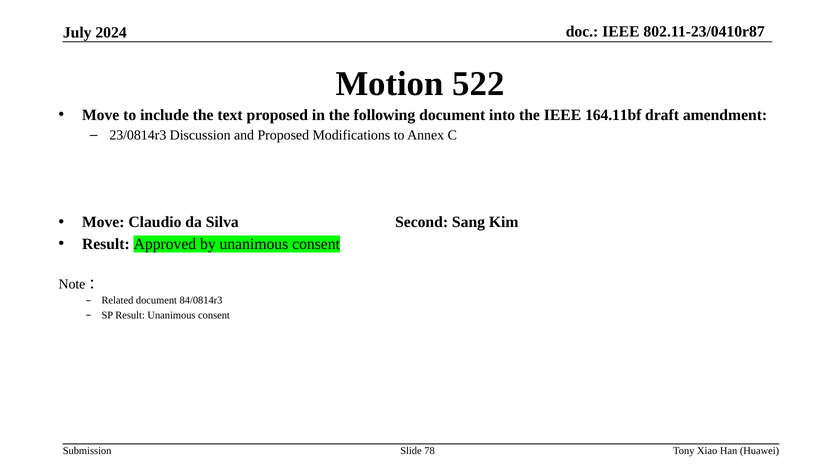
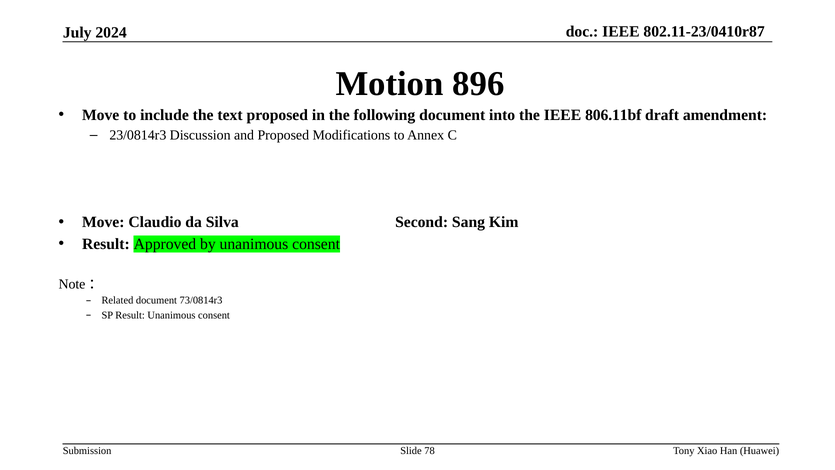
522: 522 -> 896
164.11bf: 164.11bf -> 806.11bf
84/0814r3: 84/0814r3 -> 73/0814r3
